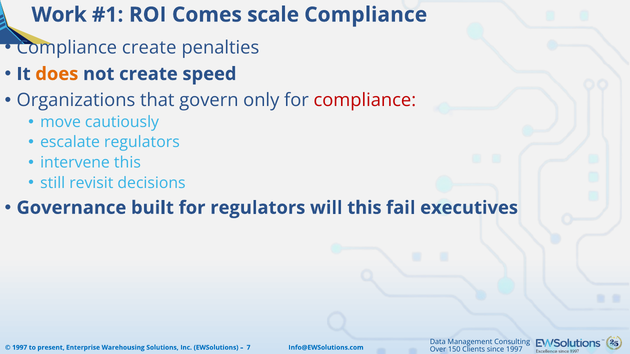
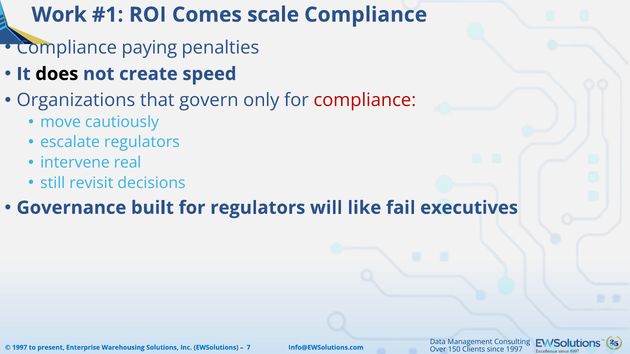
Compliance create: create -> paying
does colour: orange -> black
intervene this: this -> real
will this: this -> like
